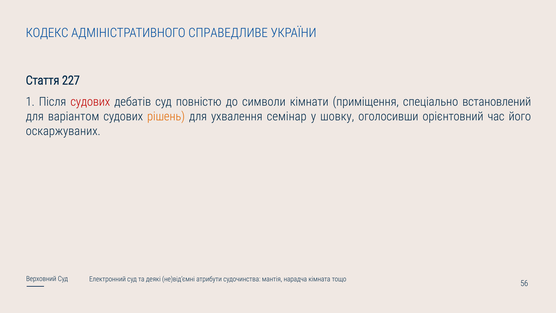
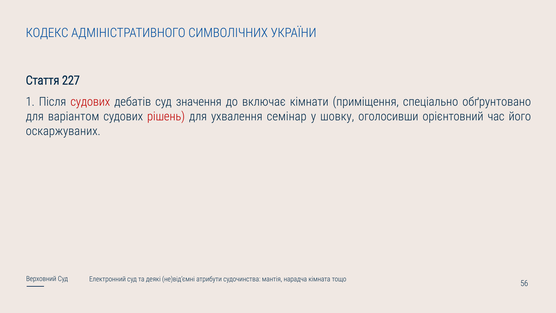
СПРАВЕДЛИВЕ: СПРАВЕДЛИВЕ -> СИМВОЛІЧНИХ
повністю: повністю -> значення
символи: символи -> включає
встановлений: встановлений -> обґрунтовано
рішень colour: orange -> red
